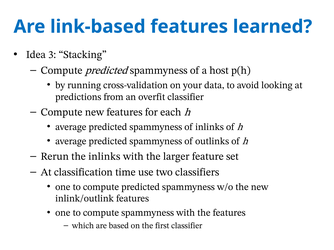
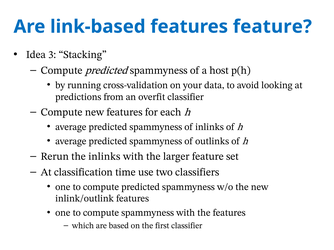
features learned: learned -> feature
